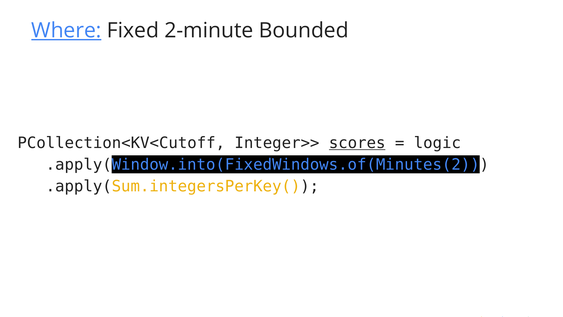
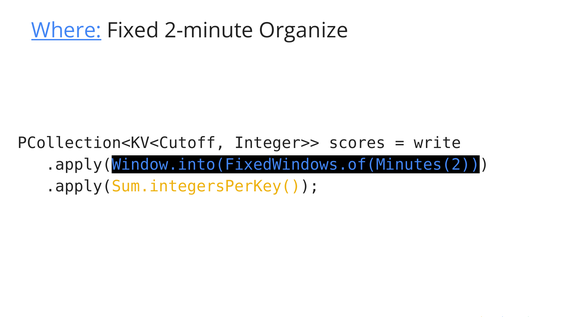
Bounded: Bounded -> Organize
scores underline: present -> none
logic: logic -> write
